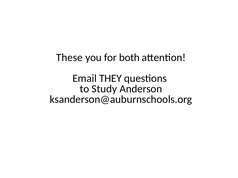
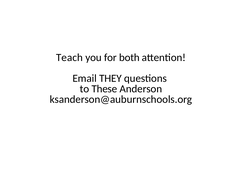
These: These -> Teach
Study: Study -> These
